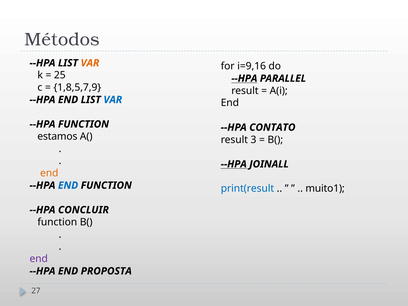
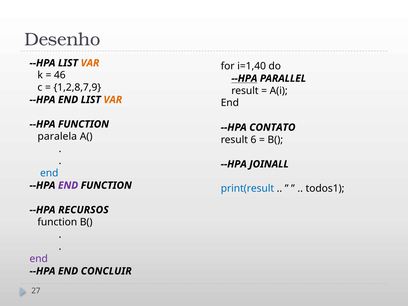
Métodos: Métodos -> Desenho
i=9,16: i=9,16 -> i=1,40
25: 25 -> 46
1,8,5,7,9: 1,8,5,7,9 -> 1,2,8,7,9
VAR at (113, 100) colour: blue -> orange
estamos: estamos -> paralela
3: 3 -> 6
--HPA at (234, 164) underline: present -> none
end at (49, 173) colour: orange -> blue
END at (68, 185) colour: blue -> purple
muito1: muito1 -> todos1
CONCLUIR: CONCLUIR -> RECURSOS
PROPOSTA: PROPOSTA -> CONCLUIR
